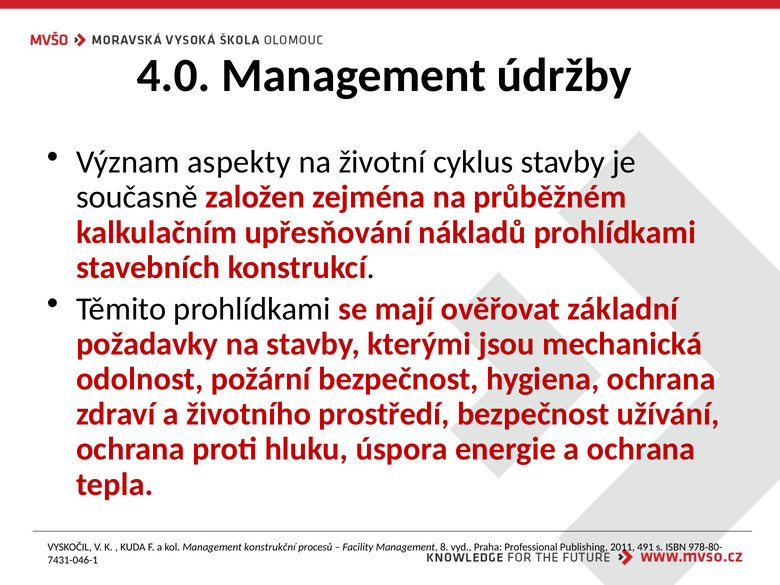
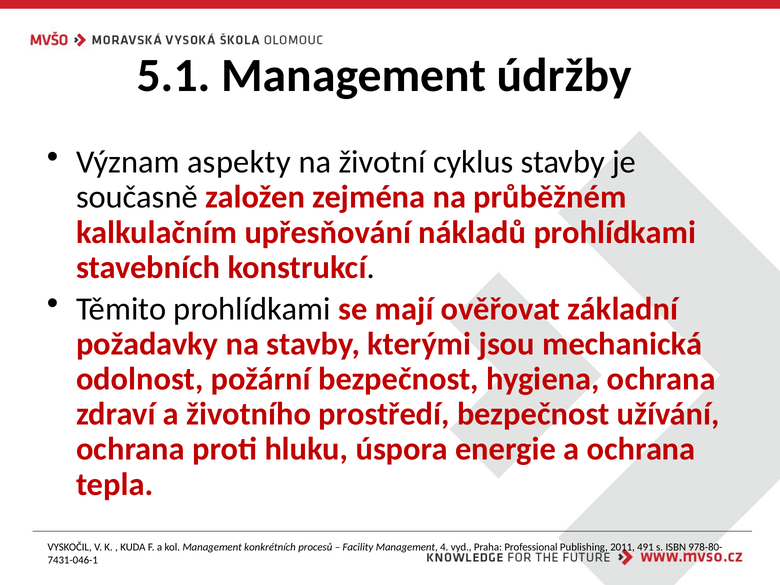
4.0: 4.0 -> 5.1
konstrukční: konstrukční -> konkrétních
8: 8 -> 4
